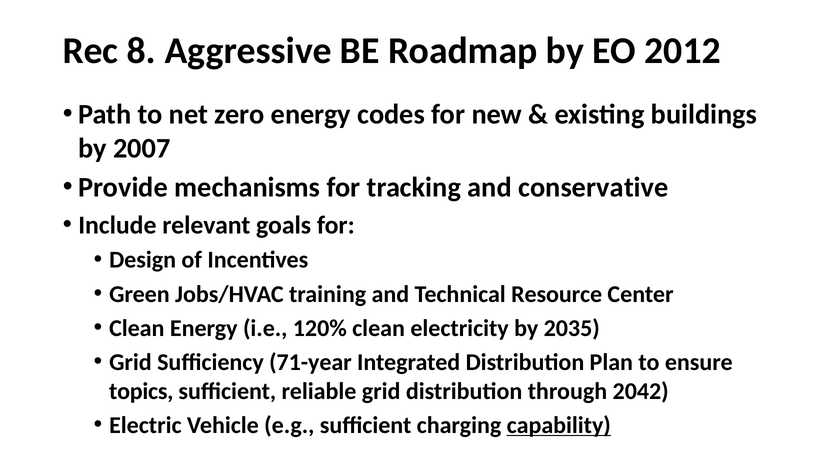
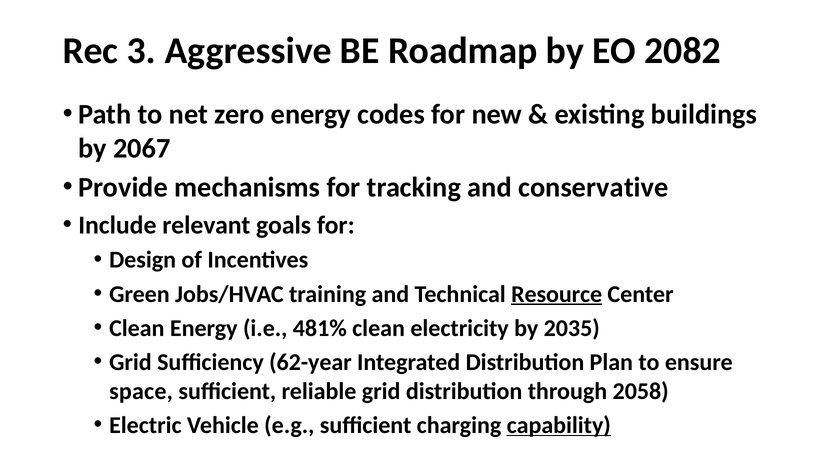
8: 8 -> 3
2012: 2012 -> 2082
2007: 2007 -> 2067
Resource underline: none -> present
120%: 120% -> 481%
71-year: 71-year -> 62-year
topics: topics -> space
2042: 2042 -> 2058
